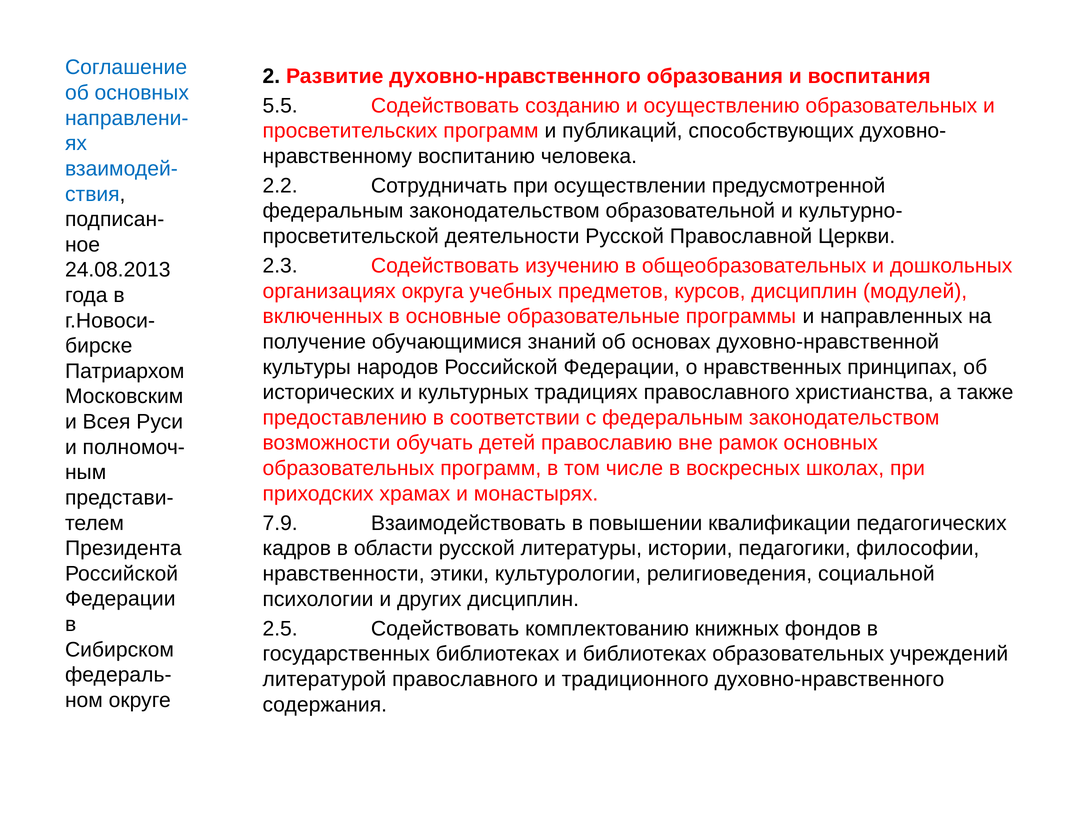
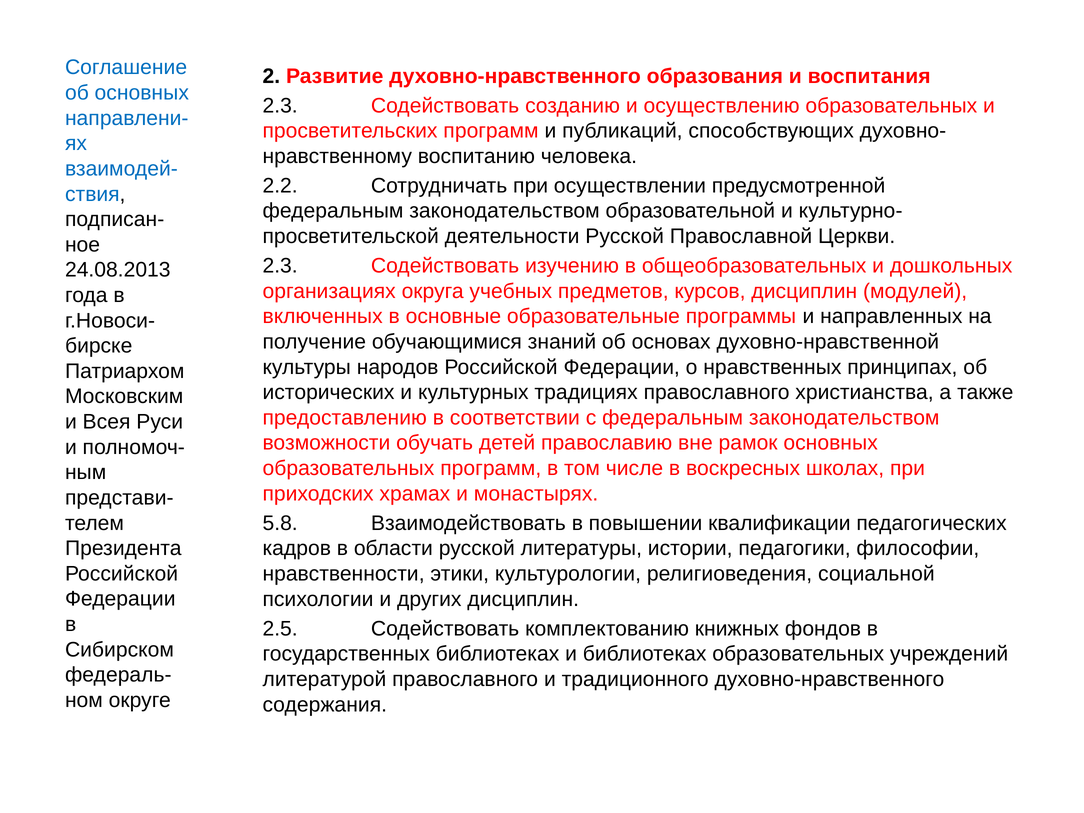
5.5 at (280, 106): 5.5 -> 2.3
7.9: 7.9 -> 5.8
